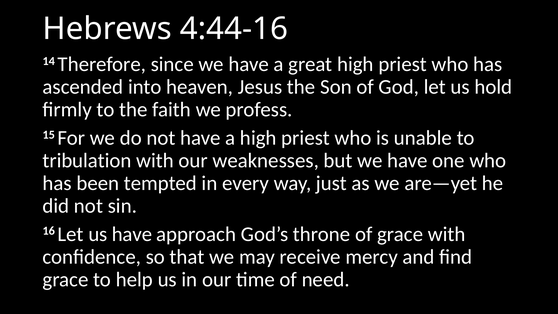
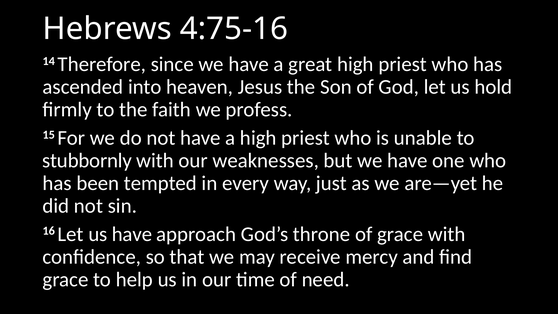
4:44-16: 4:44-16 -> 4:75-16
tribulation: tribulation -> stubbornly
